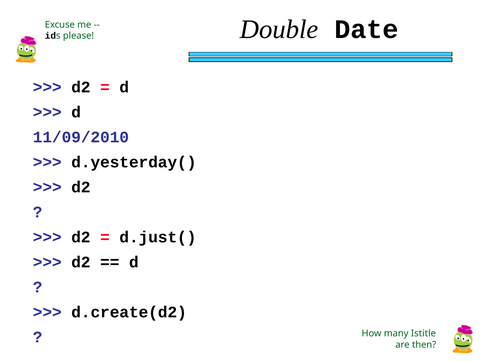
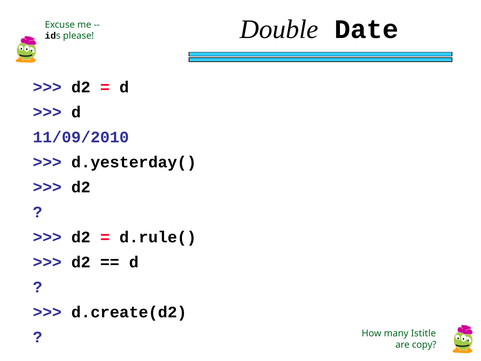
d.just(: d.just( -> d.rule(
then: then -> copy
